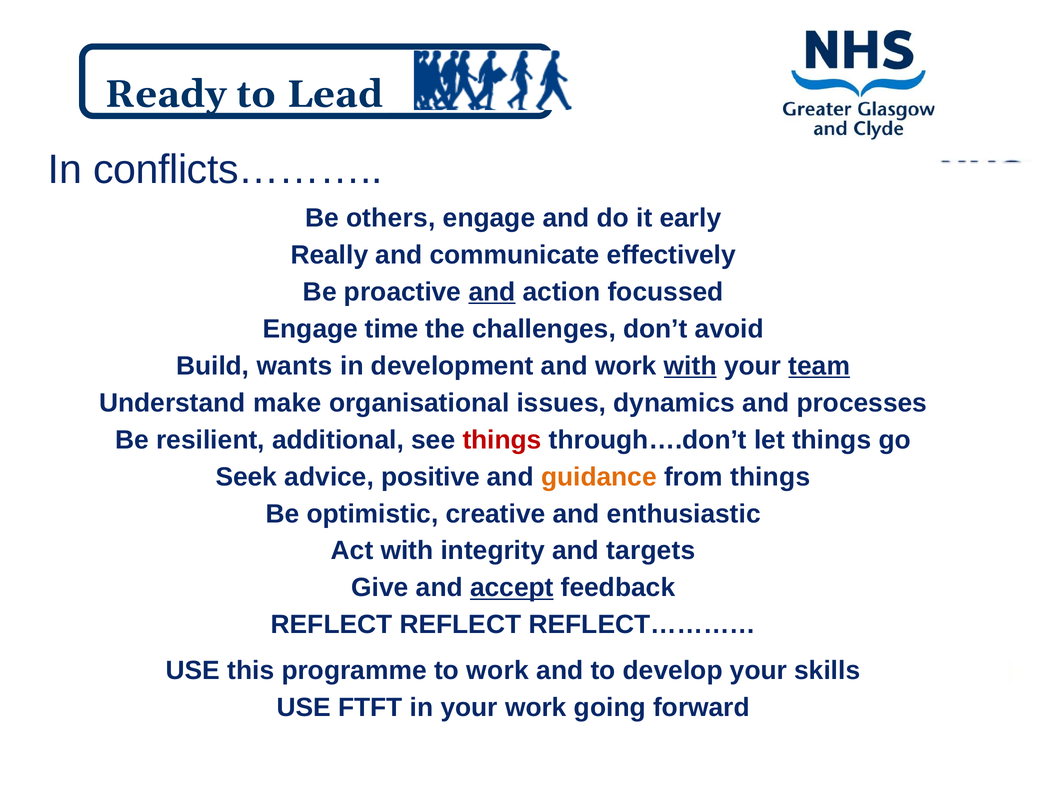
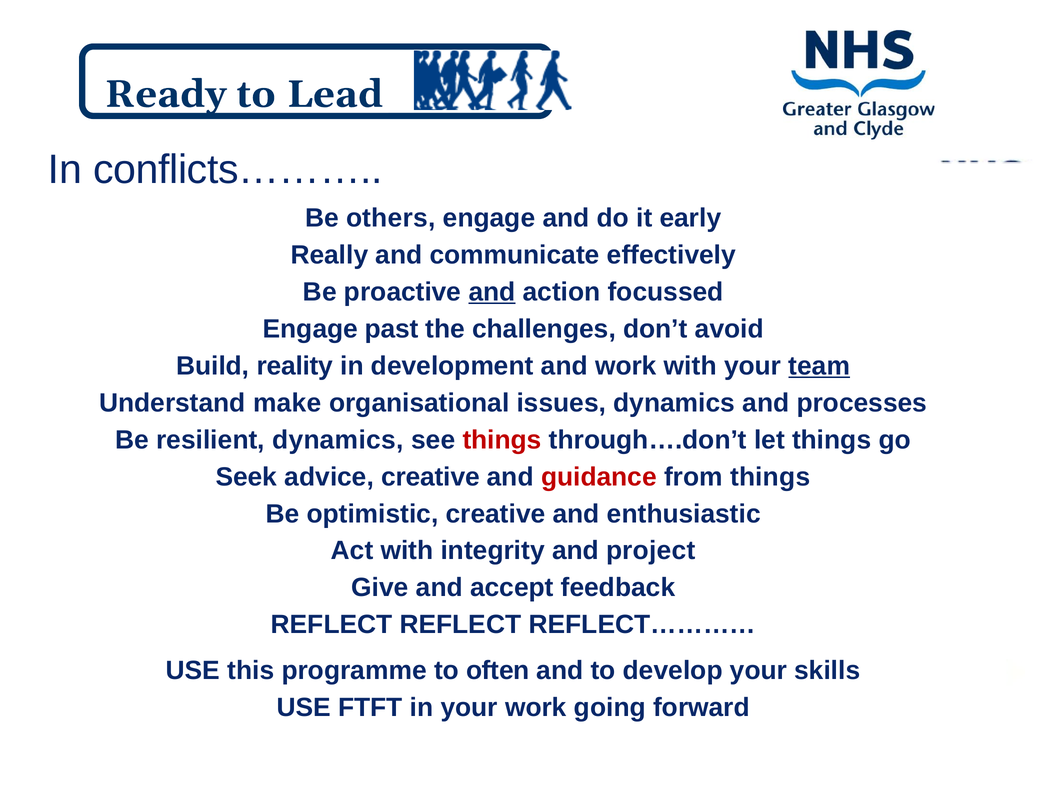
time: time -> past
wants: wants -> reality
with at (690, 366) underline: present -> none
resilient additional: additional -> dynamics
advice positive: positive -> creative
guidance colour: orange -> red
targets: targets -> project
accept underline: present -> none
to work: work -> often
